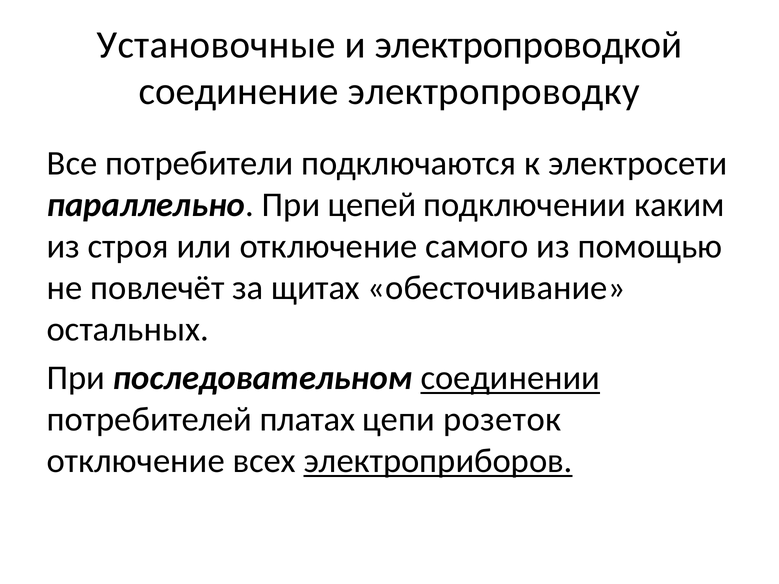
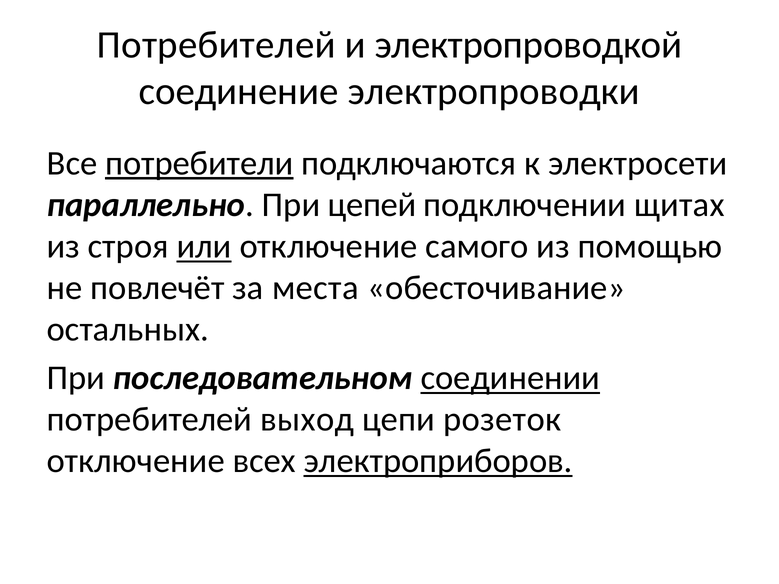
Установочные at (216, 45): Установочные -> Потребителей
электропроводку: электропроводку -> электропроводки
потребители underline: none -> present
каким: каким -> щитах
или underline: none -> present
щитах: щитах -> места
платах: платах -> выход
